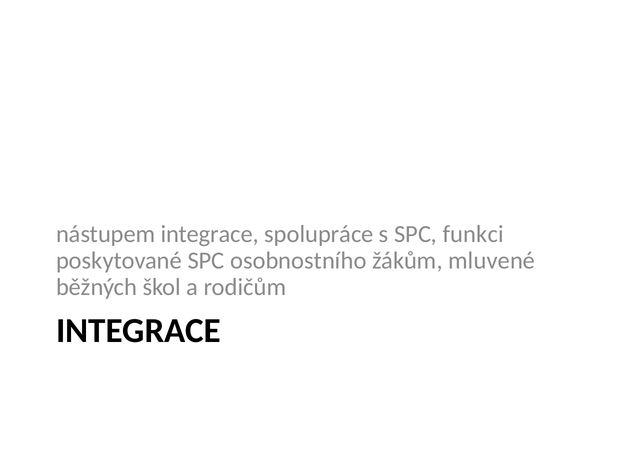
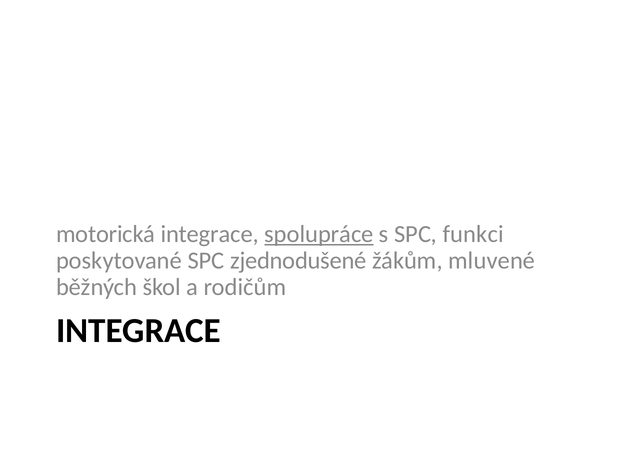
nástupem: nástupem -> motorická
spolupráce underline: none -> present
osobnostního: osobnostního -> zjednodušené
